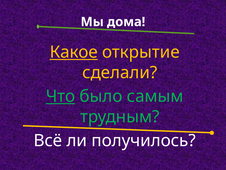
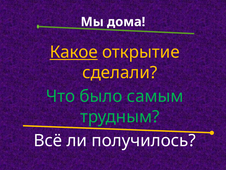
Что underline: present -> none
